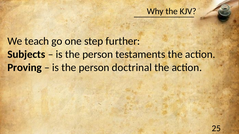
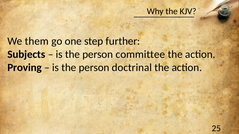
teach: teach -> them
testaments: testaments -> committee
